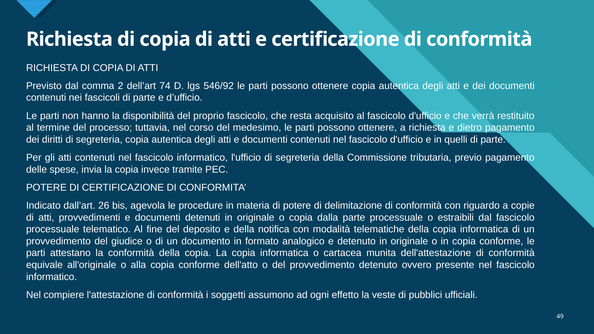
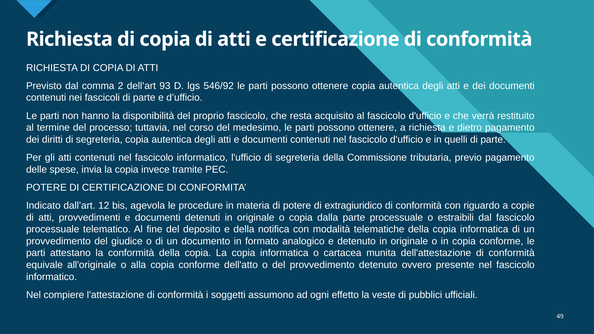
74: 74 -> 93
26: 26 -> 12
delimitazione: delimitazione -> extragiuridico
